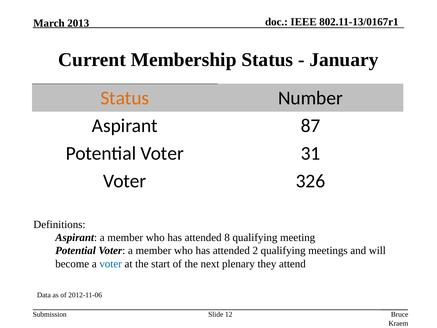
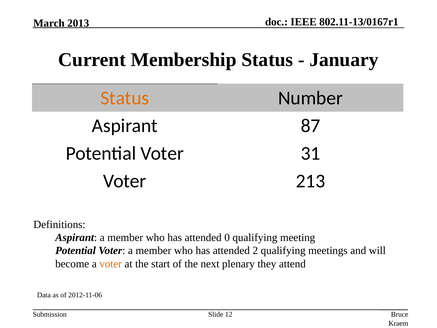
326: 326 -> 213
8: 8 -> 0
voter at (111, 264) colour: blue -> orange
